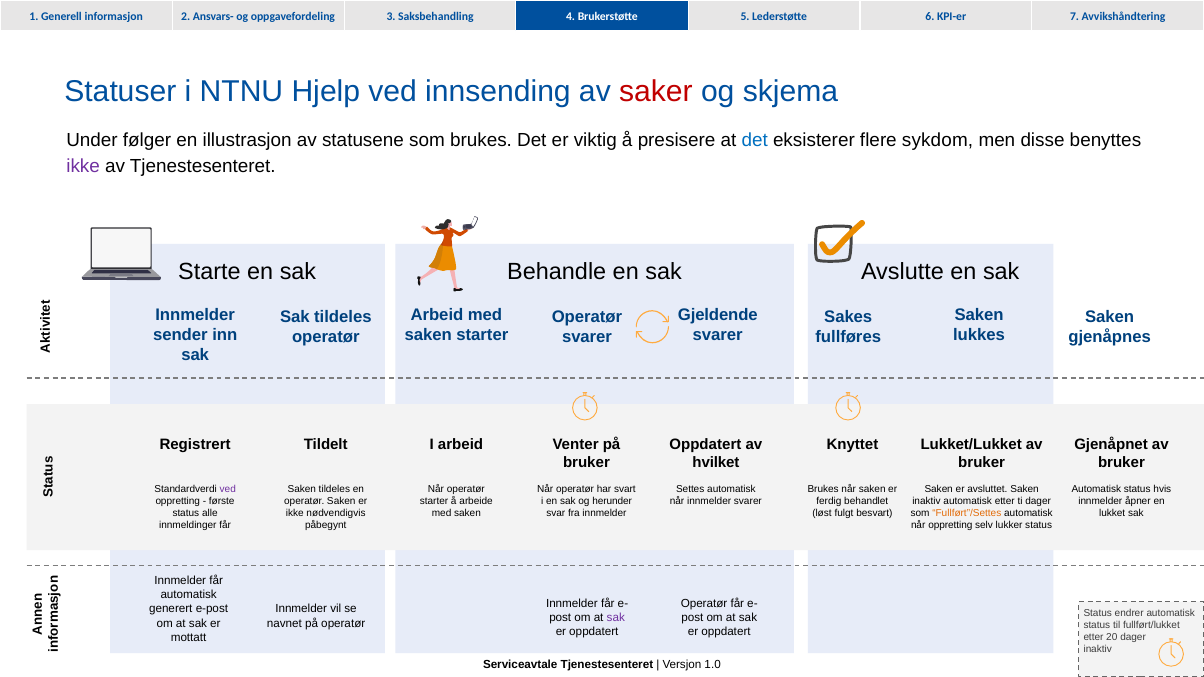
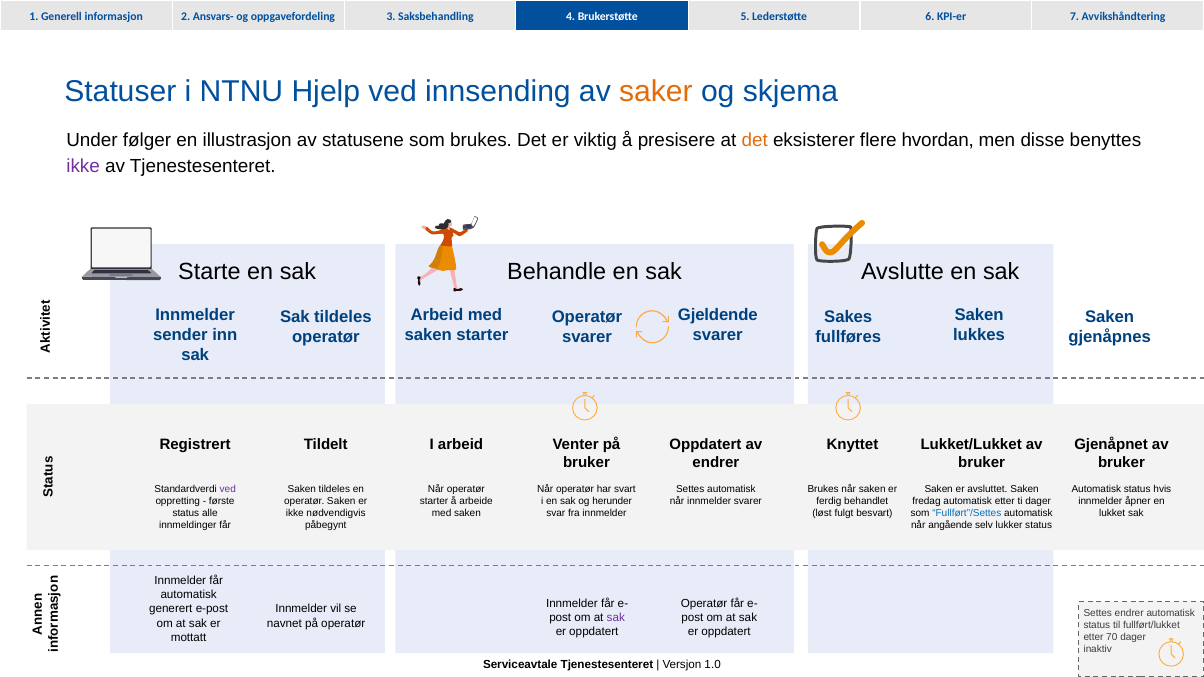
saker colour: red -> orange
det at (755, 140) colour: blue -> orange
sykdom: sykdom -> hvordan
hvilket at (716, 463): hvilket -> endrer
inaktiv at (926, 501): inaktiv -> fredag
Fullført”/Settes colour: orange -> blue
når oppretting: oppretting -> angående
Status at (1098, 613): Status -> Settes
20: 20 -> 70
